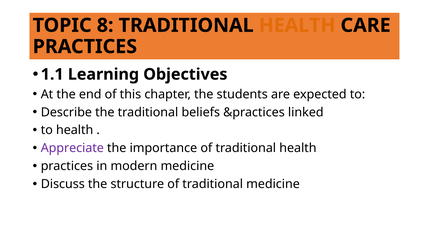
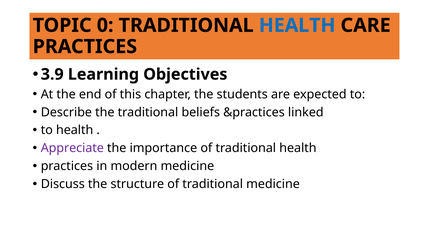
8: 8 -> 0
HEALTH at (297, 25) colour: orange -> blue
1.1: 1.1 -> 3.9
